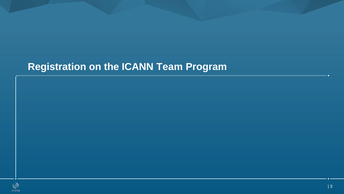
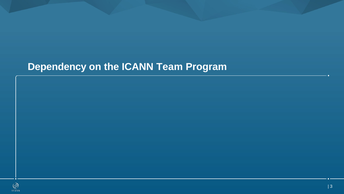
Registration: Registration -> Dependency
